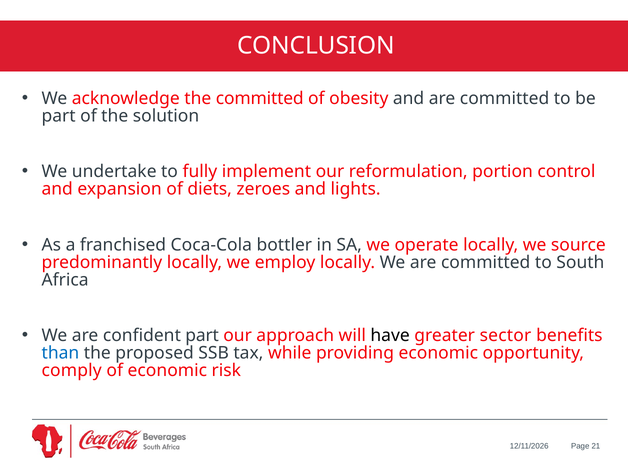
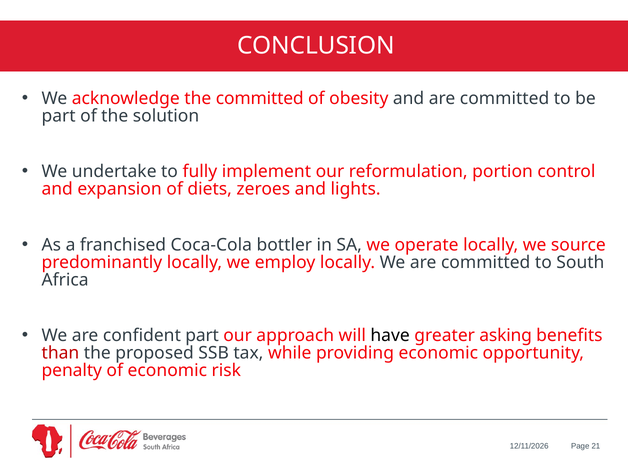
sector: sector -> asking
than colour: blue -> red
comply: comply -> penalty
